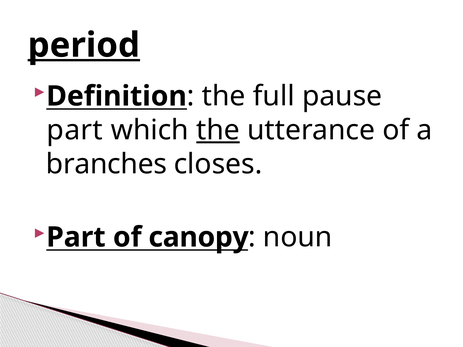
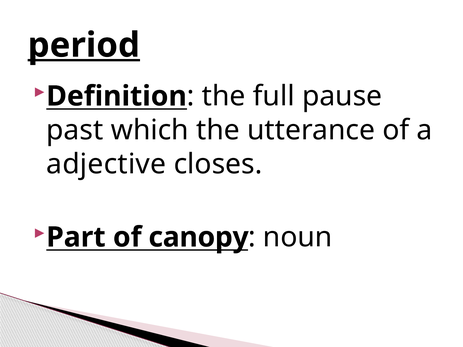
part at (75, 130): part -> past
the at (218, 130) underline: present -> none
branches: branches -> adjective
